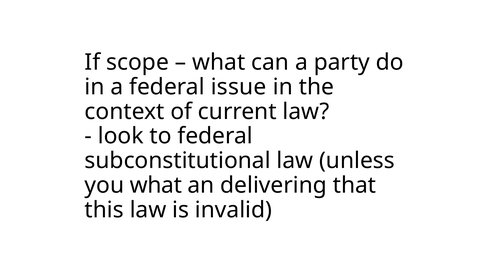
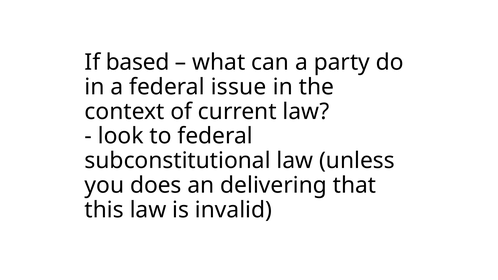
scope: scope -> based
you what: what -> does
